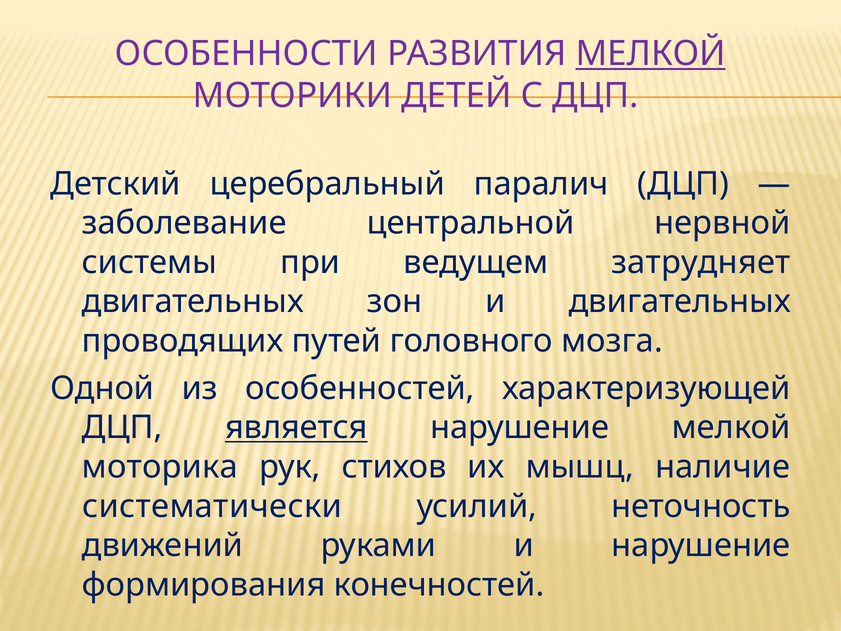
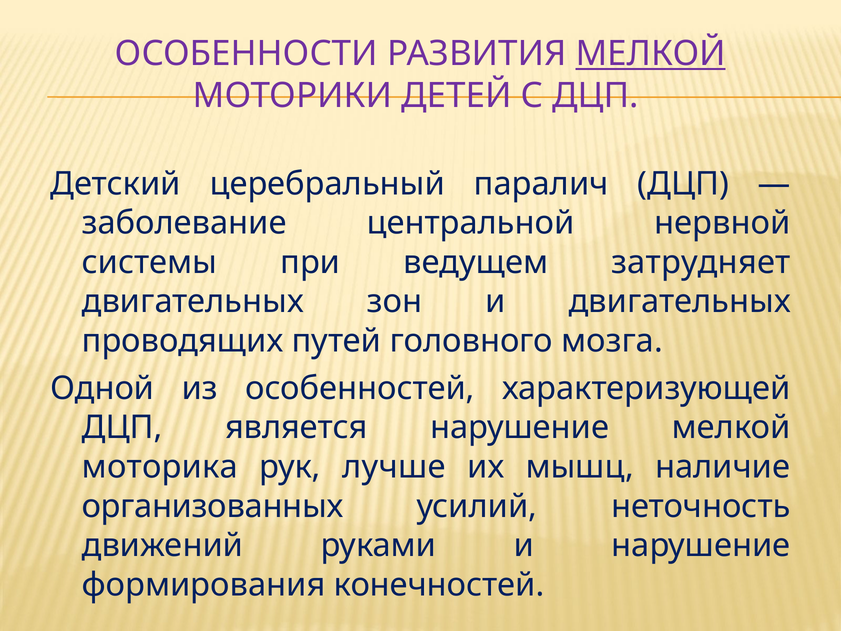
является underline: present -> none
стихов: стихов -> лучше
систематически: систематически -> организованных
